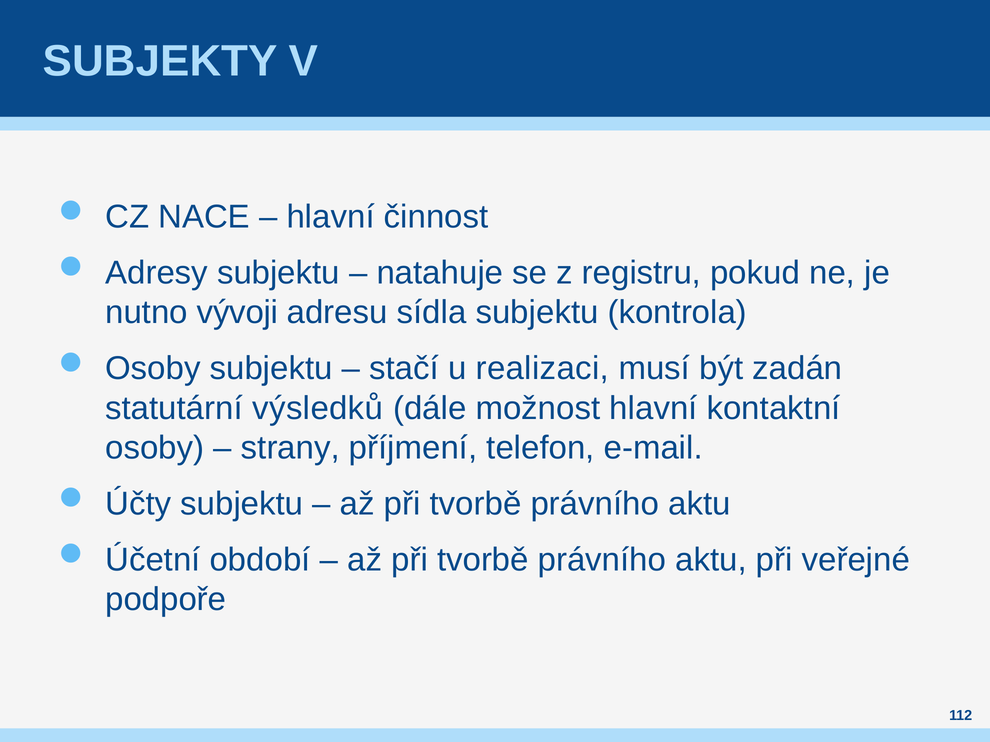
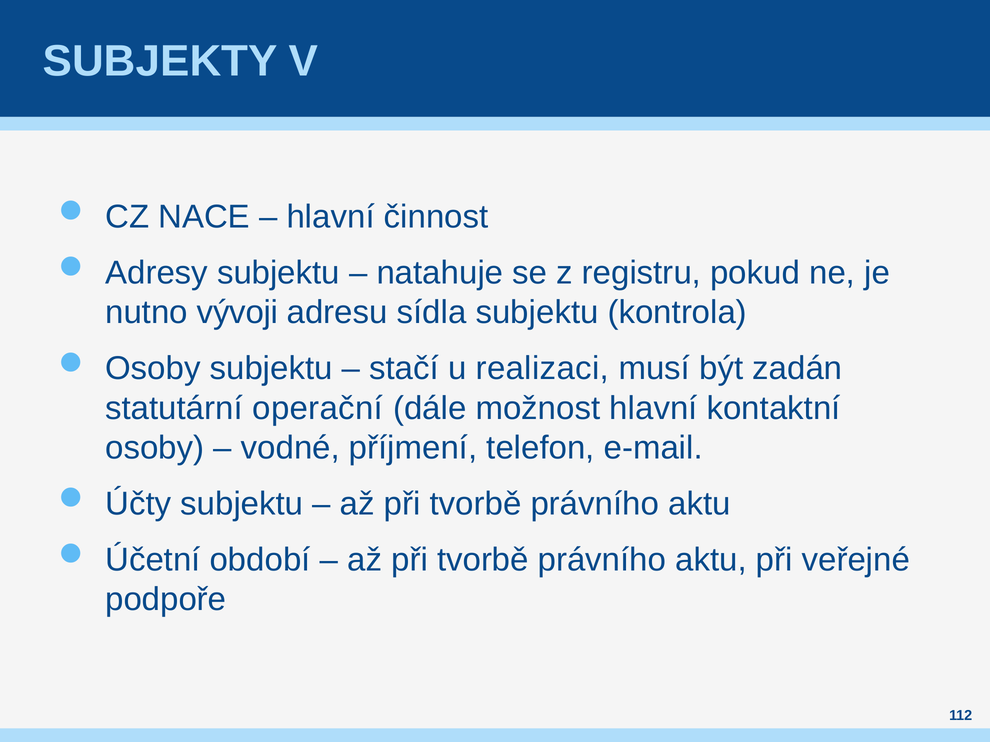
výsledků: výsledků -> operační
strany: strany -> vodné
